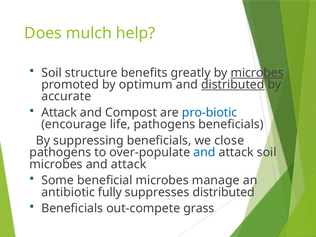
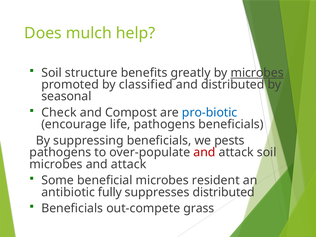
optimum: optimum -> classified
distributed at (233, 85) underline: present -> none
accurate: accurate -> seasonal
Attack at (59, 113): Attack -> Check
close: close -> pests
and at (205, 152) colour: blue -> red
manage: manage -> resident
